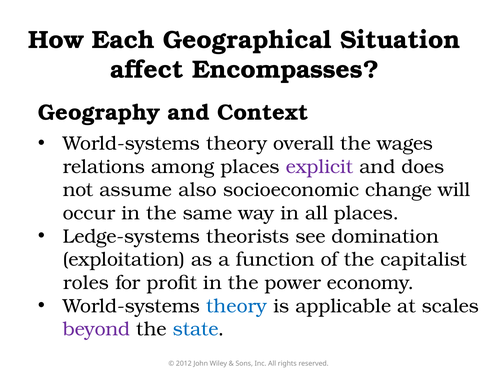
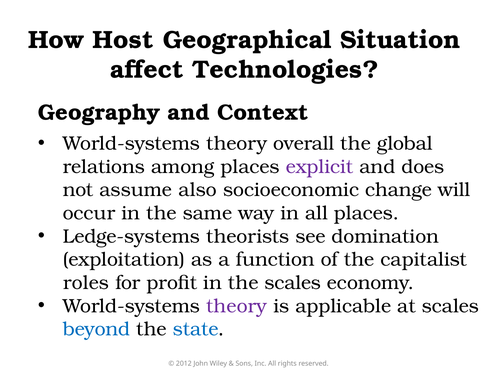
Each: Each -> Host
Encompasses: Encompasses -> Technologies
wages: wages -> global
the power: power -> scales
theory at (237, 306) colour: blue -> purple
beyond colour: purple -> blue
